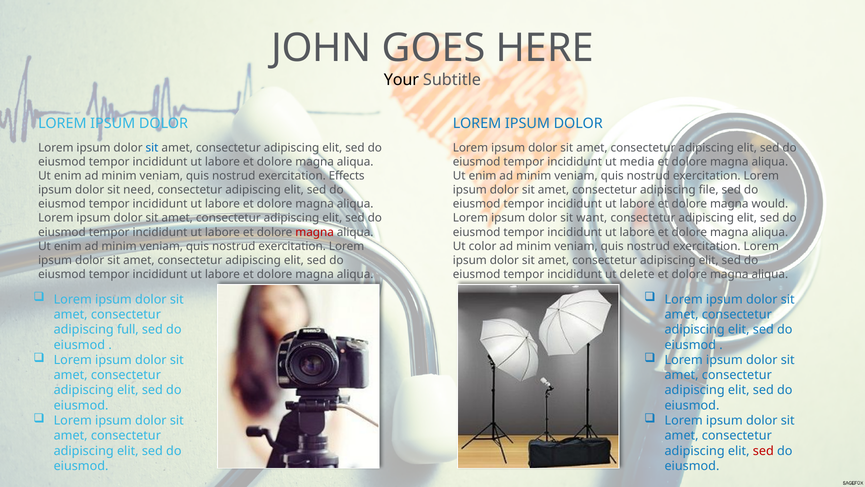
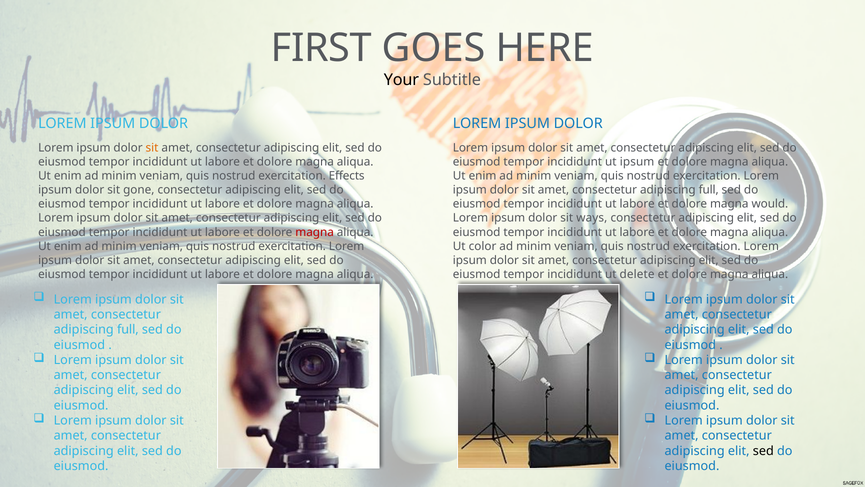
JOHN: JOHN -> FIRST
sit at (152, 148) colour: blue -> orange
ut media: media -> ipsum
need: need -> gone
file at (709, 190): file -> full
want: want -> ways
sed at (763, 451) colour: red -> black
